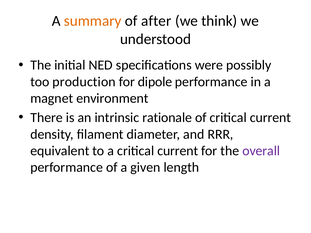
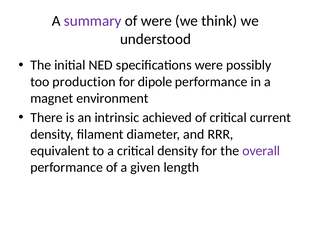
summary colour: orange -> purple
of after: after -> were
rationale: rationale -> achieved
a critical current: current -> density
